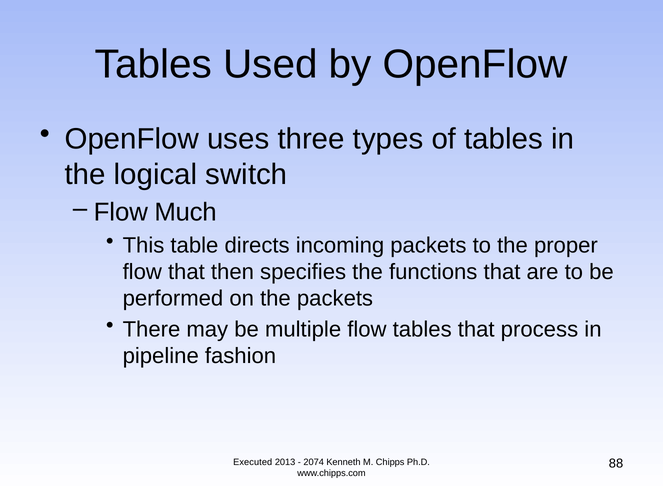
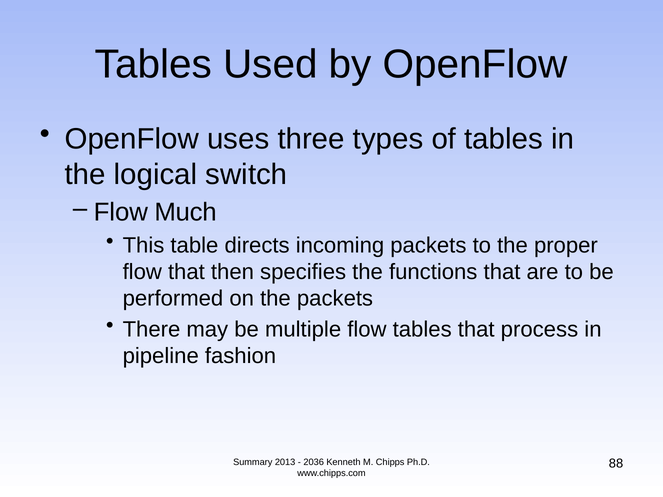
Executed: Executed -> Summary
2074: 2074 -> 2036
